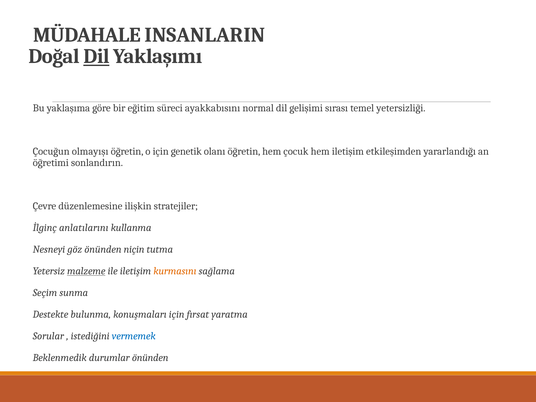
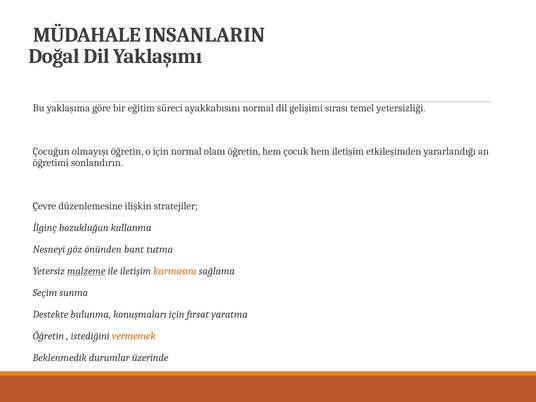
Dil at (97, 56) underline: present -> none
için genetik: genetik -> normal
anlatılarını: anlatılarını -> bozukluğun
niçin: niçin -> bant
Sorular at (48, 336): Sorular -> Öğretin
vermemek colour: blue -> orange
durumlar önünden: önünden -> üzerinde
